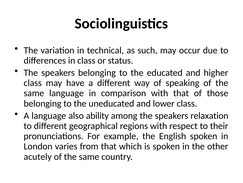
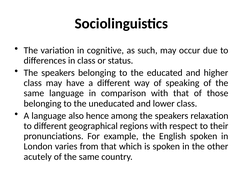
technical: technical -> cognitive
ability: ability -> hence
